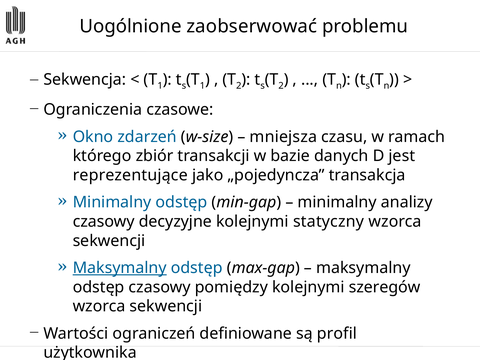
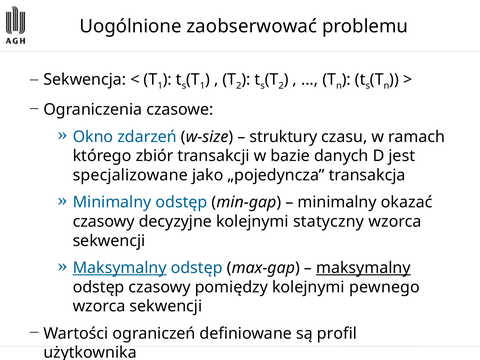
mniejsza: mniejsza -> struktury
reprezentujące: reprezentujące -> specjalizowane
analizy: analizy -> okazać
maksymalny at (363, 268) underline: none -> present
szeregów: szeregów -> pewnego
